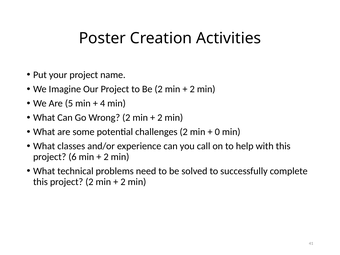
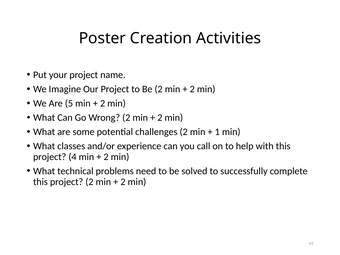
4 at (103, 103): 4 -> 2
0: 0 -> 1
6: 6 -> 4
